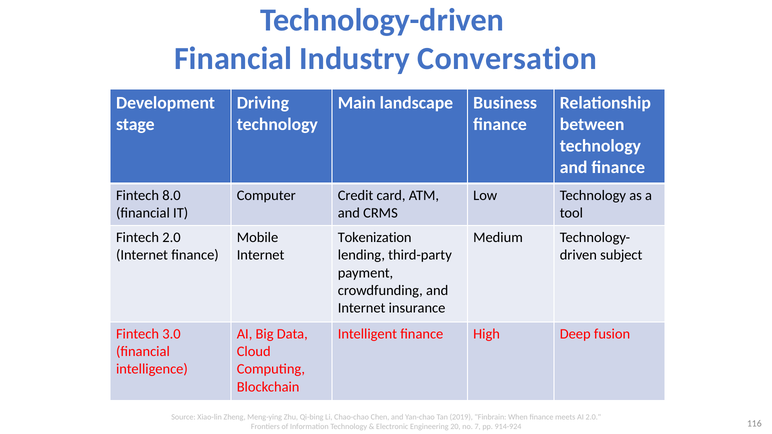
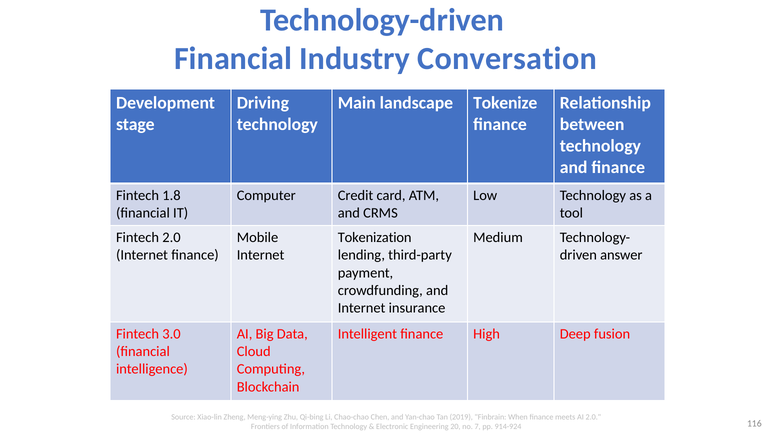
Business: Business -> Tokenize
8.0: 8.0 -> 1.8
subject: subject -> answer
